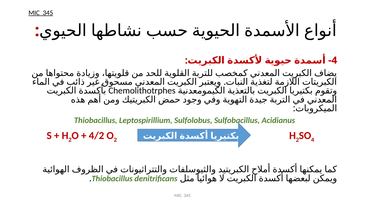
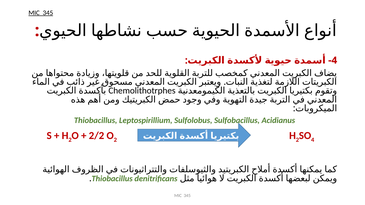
4/2: 4/2 -> 2/2
